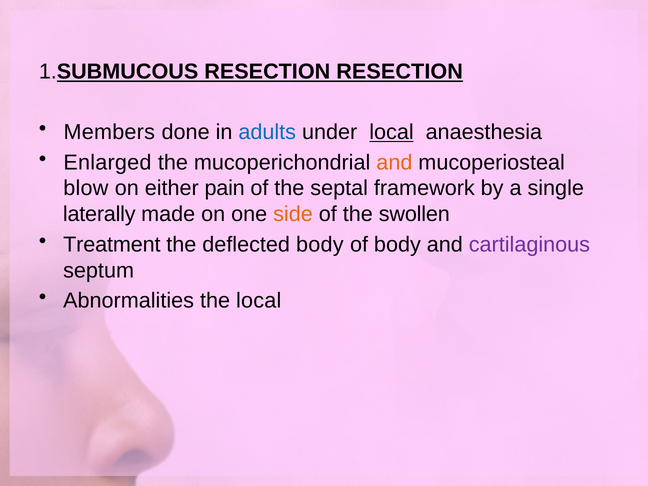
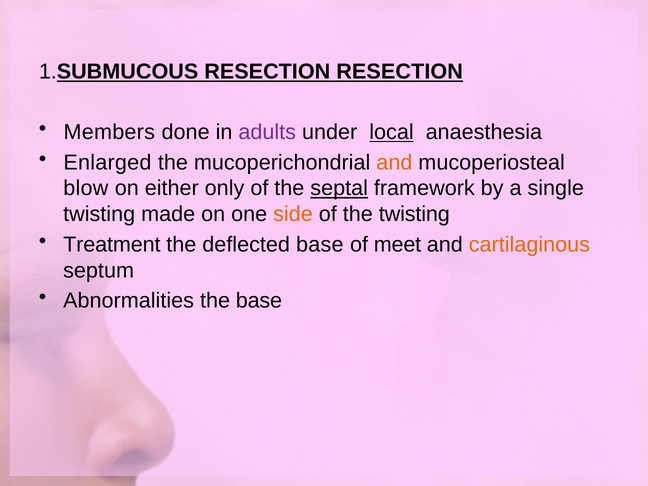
adults colour: blue -> purple
pain: pain -> only
septal underline: none -> present
laterally at (99, 214): laterally -> twisting
the swollen: swollen -> twisting
deflected body: body -> base
of body: body -> meet
cartilaginous colour: purple -> orange
the local: local -> base
